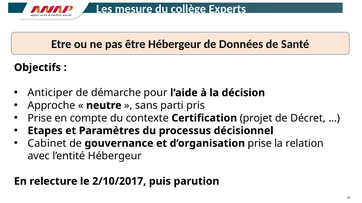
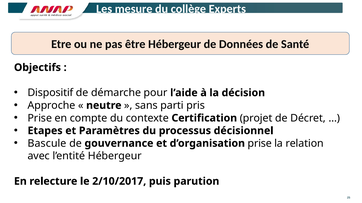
Anticiper: Anticiper -> Dispositif
Cabinet: Cabinet -> Bascule
